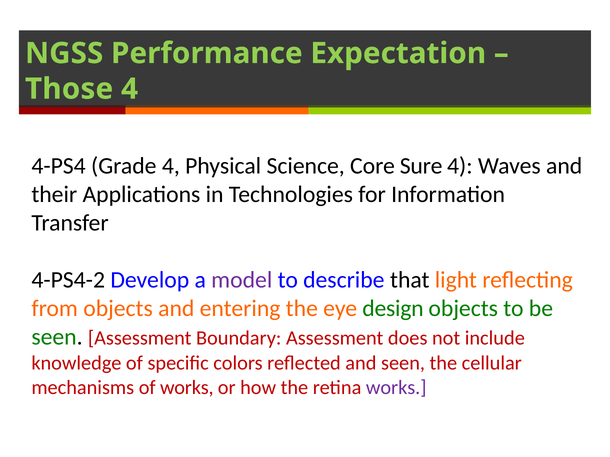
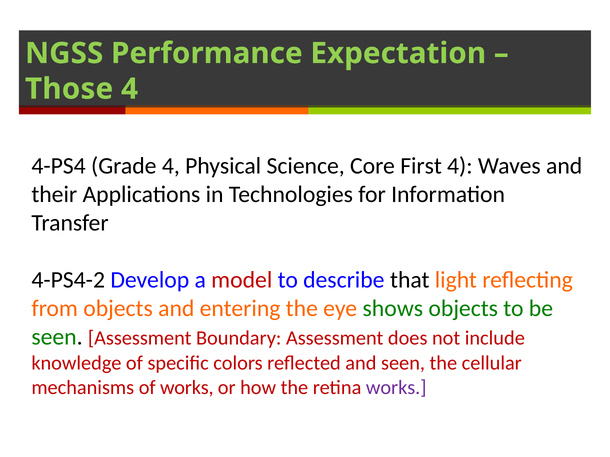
Sure: Sure -> First
model colour: purple -> red
design: design -> shows
